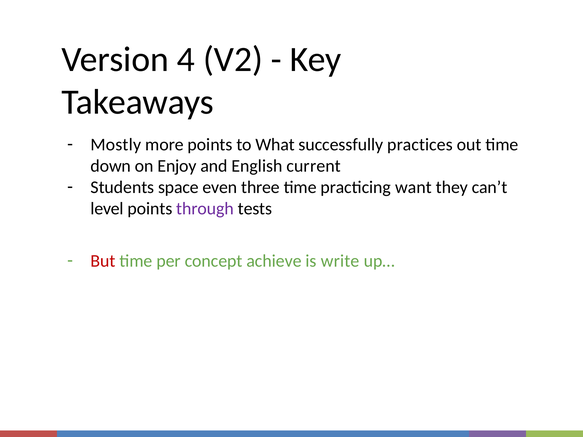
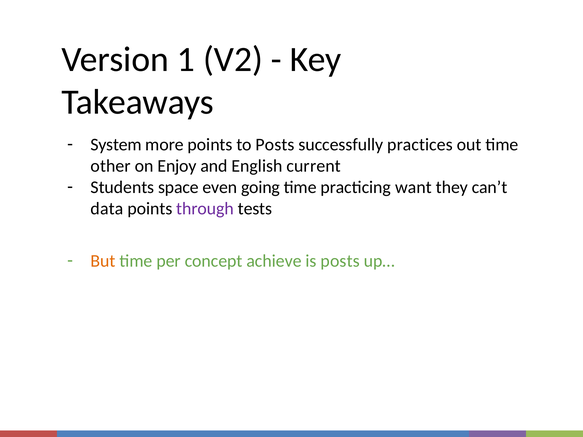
4: 4 -> 1
Mostly: Mostly -> System
to What: What -> Posts
down: down -> other
three: three -> going
level: level -> data
But colour: red -> orange
is write: write -> posts
